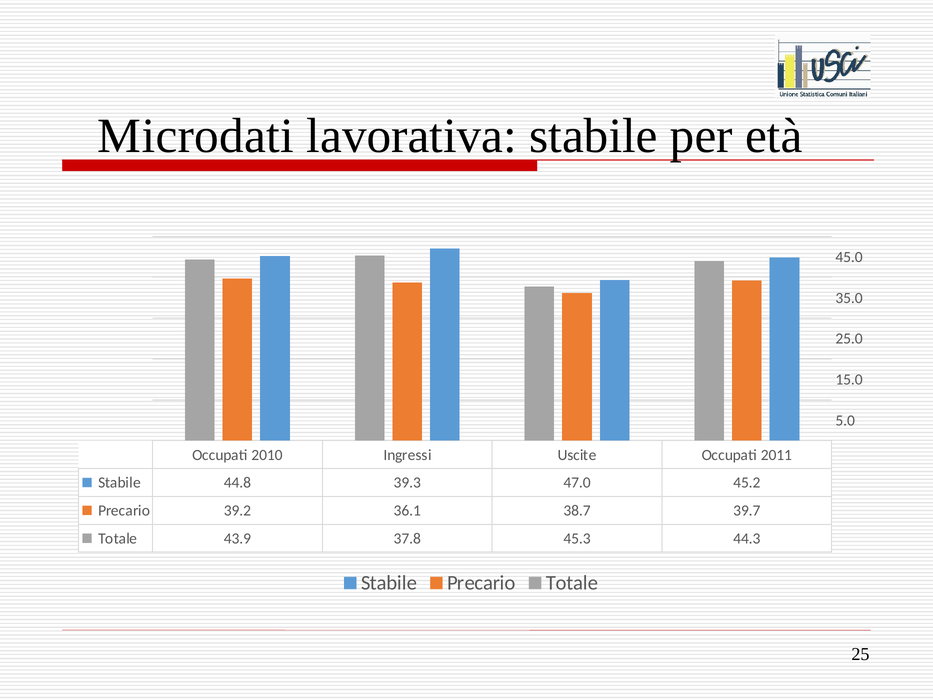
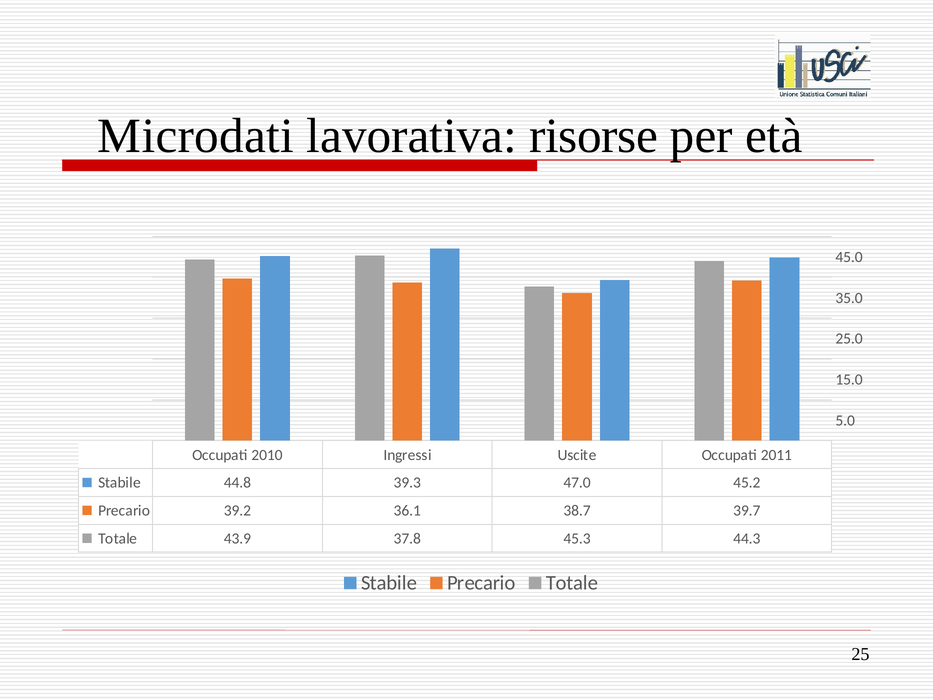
lavorativa stabile: stabile -> risorse
